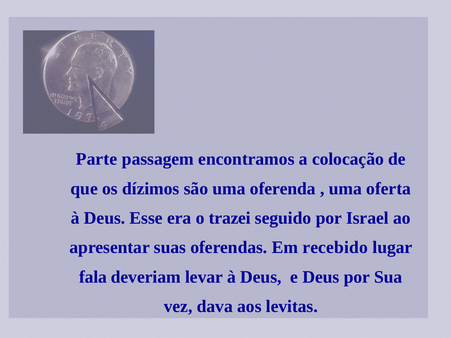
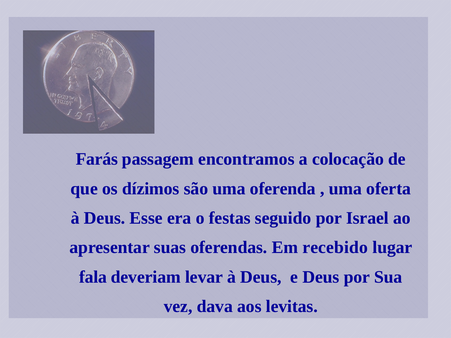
Parte: Parte -> Farás
trazei: trazei -> festas
